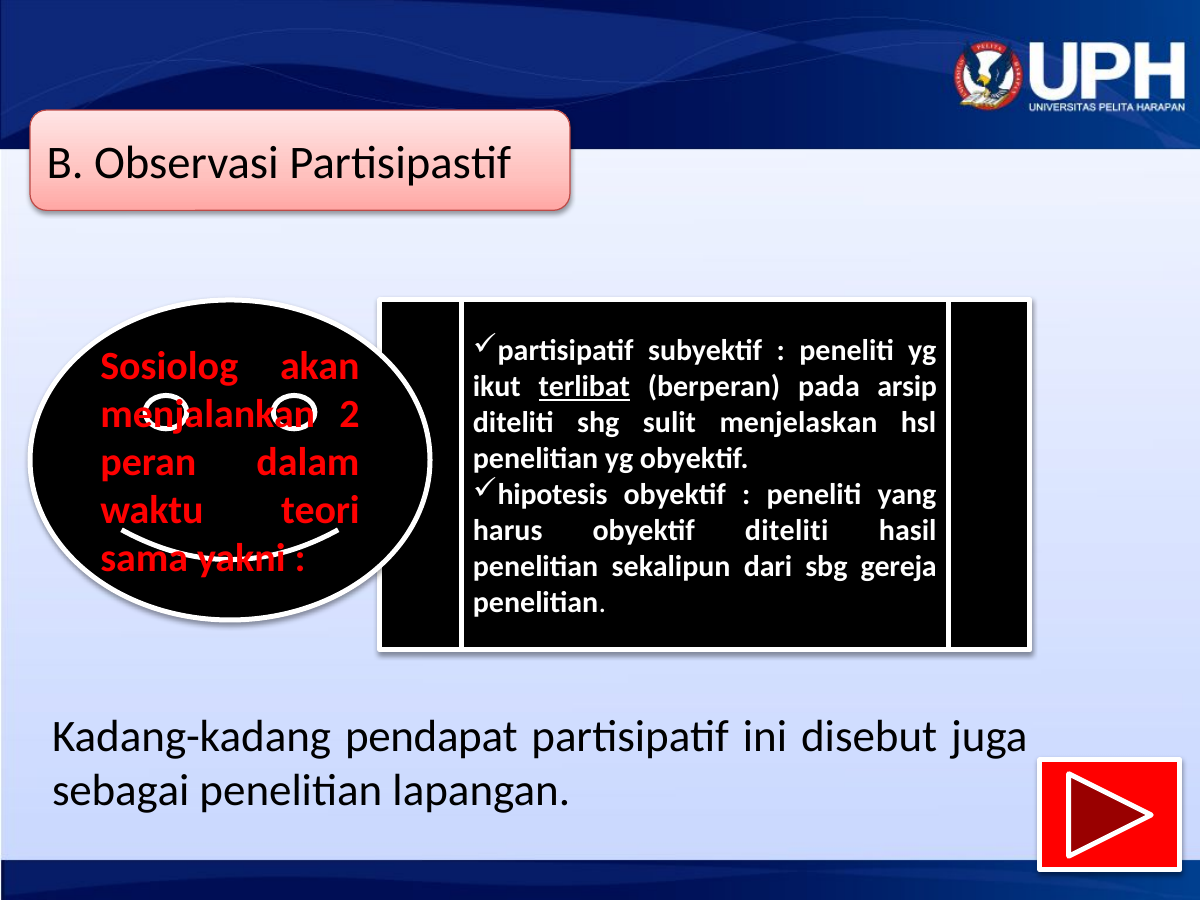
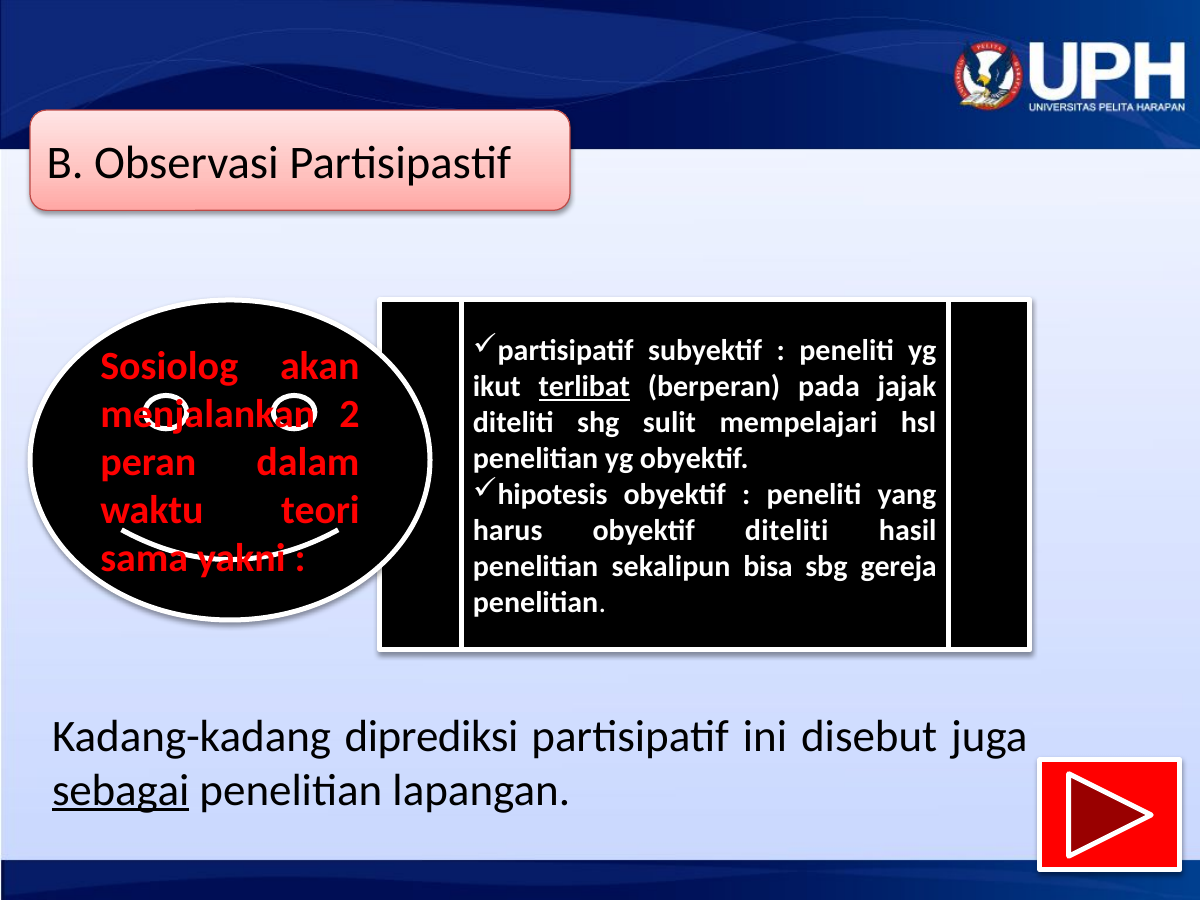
arsip: arsip -> jajak
menjelaskan: menjelaskan -> mempelajari
dari: dari -> bisa
pendapat: pendapat -> diprediksi
sebagai underline: none -> present
